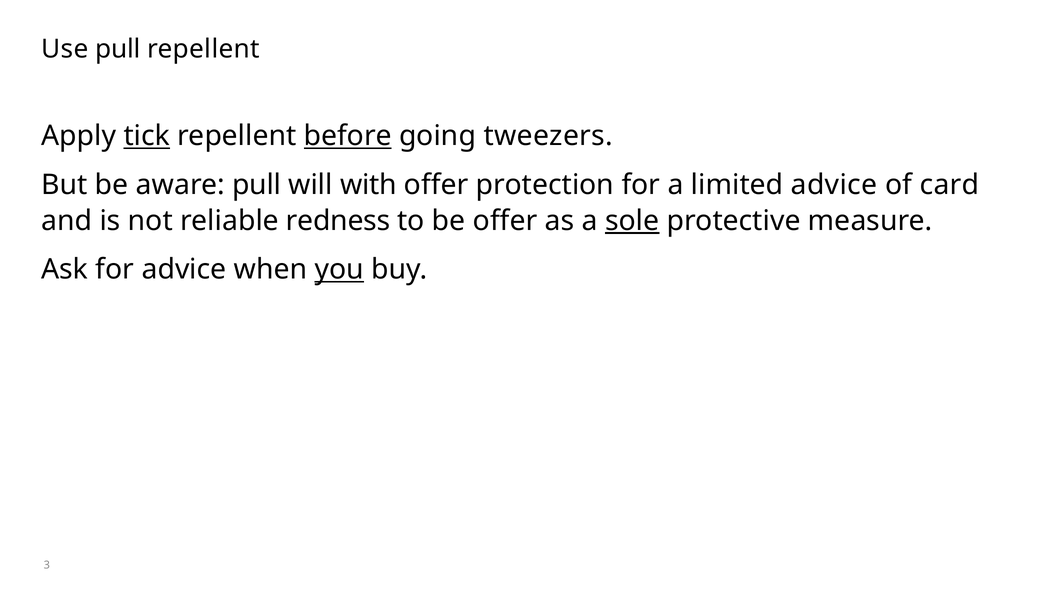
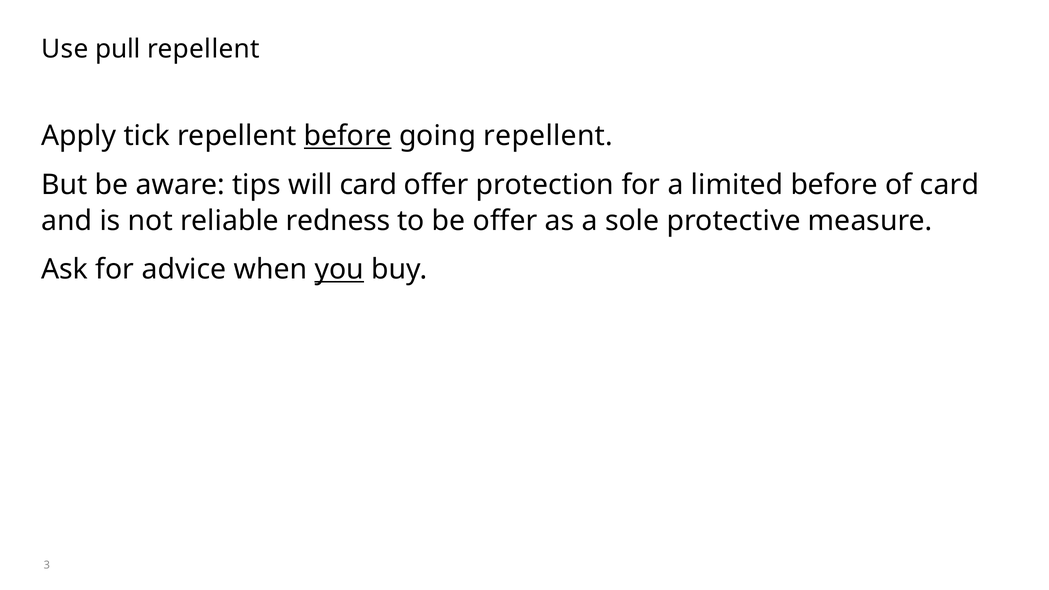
tick underline: present -> none
going tweezers: tweezers -> repellent
aware pull: pull -> tips
will with: with -> card
limited advice: advice -> before
sole underline: present -> none
